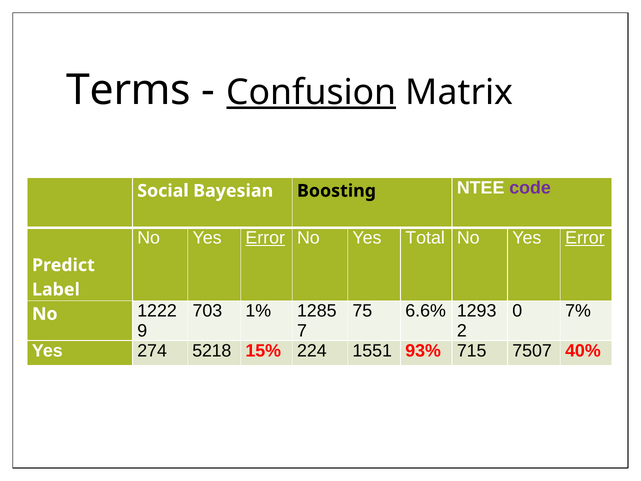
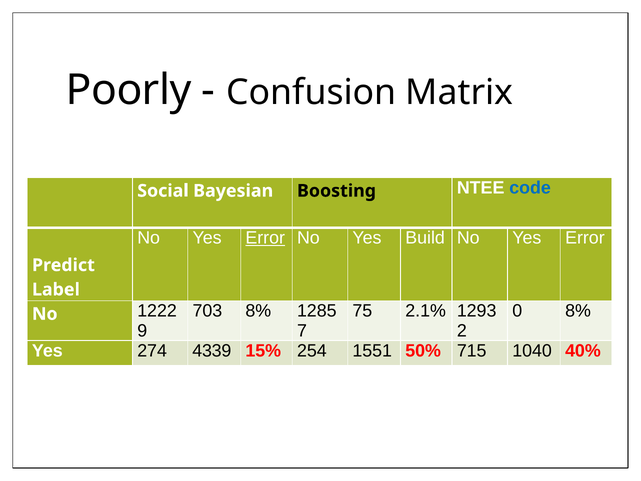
Terms: Terms -> Poorly
Confusion underline: present -> none
code colour: purple -> blue
Total: Total -> Build
Error at (585, 238) underline: present -> none
703 1%: 1% -> 8%
6.6%: 6.6% -> 2.1%
0 7%: 7% -> 8%
5218: 5218 -> 4339
224: 224 -> 254
93%: 93% -> 50%
7507: 7507 -> 1040
